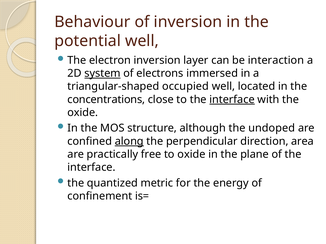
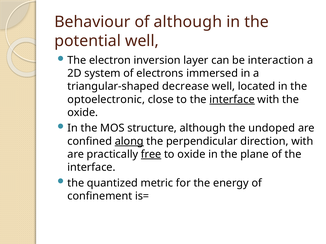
of inversion: inversion -> although
system underline: present -> none
occupied: occupied -> decrease
concentrations: concentrations -> optoelectronic
direction area: area -> with
free underline: none -> present
